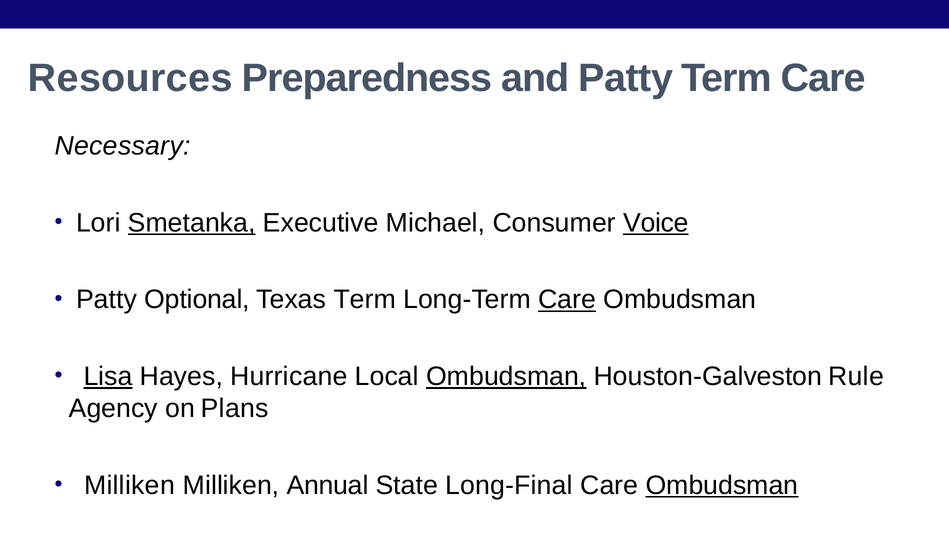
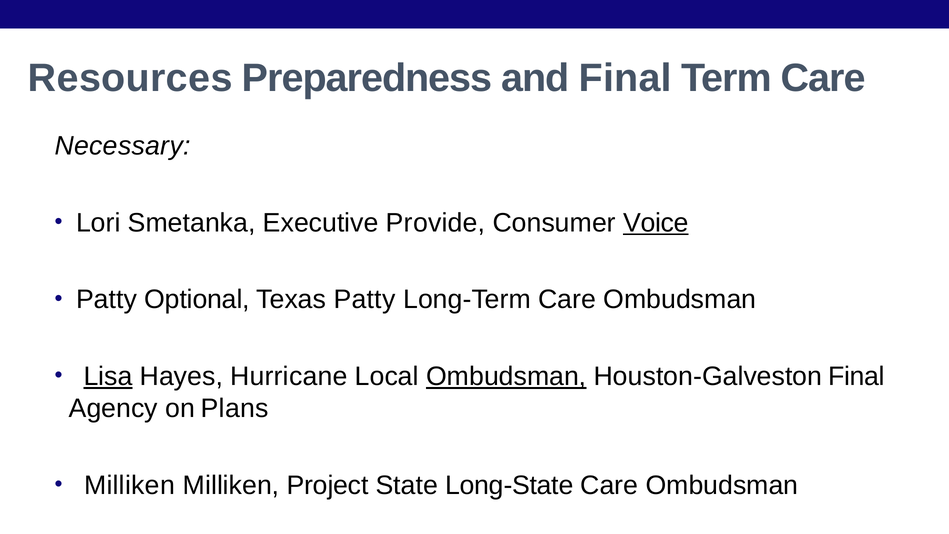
and Patty: Patty -> Final
Smetanka underline: present -> none
Michael: Michael -> Provide
Texas Term: Term -> Patty
Care at (567, 300) underline: present -> none
Houston-Galveston Rule: Rule -> Final
Annual: Annual -> Project
Long-Final: Long-Final -> Long-State
Ombudsman at (722, 485) underline: present -> none
